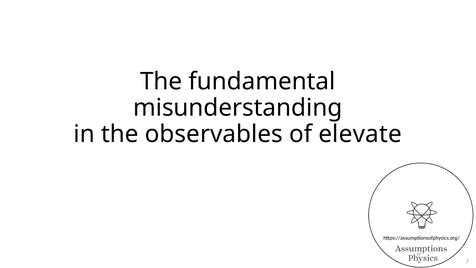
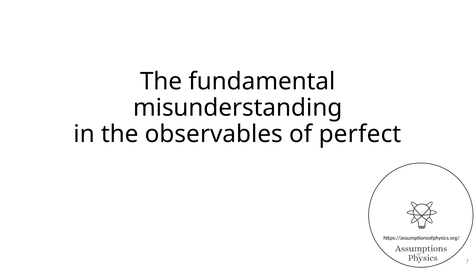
elevate: elevate -> perfect
